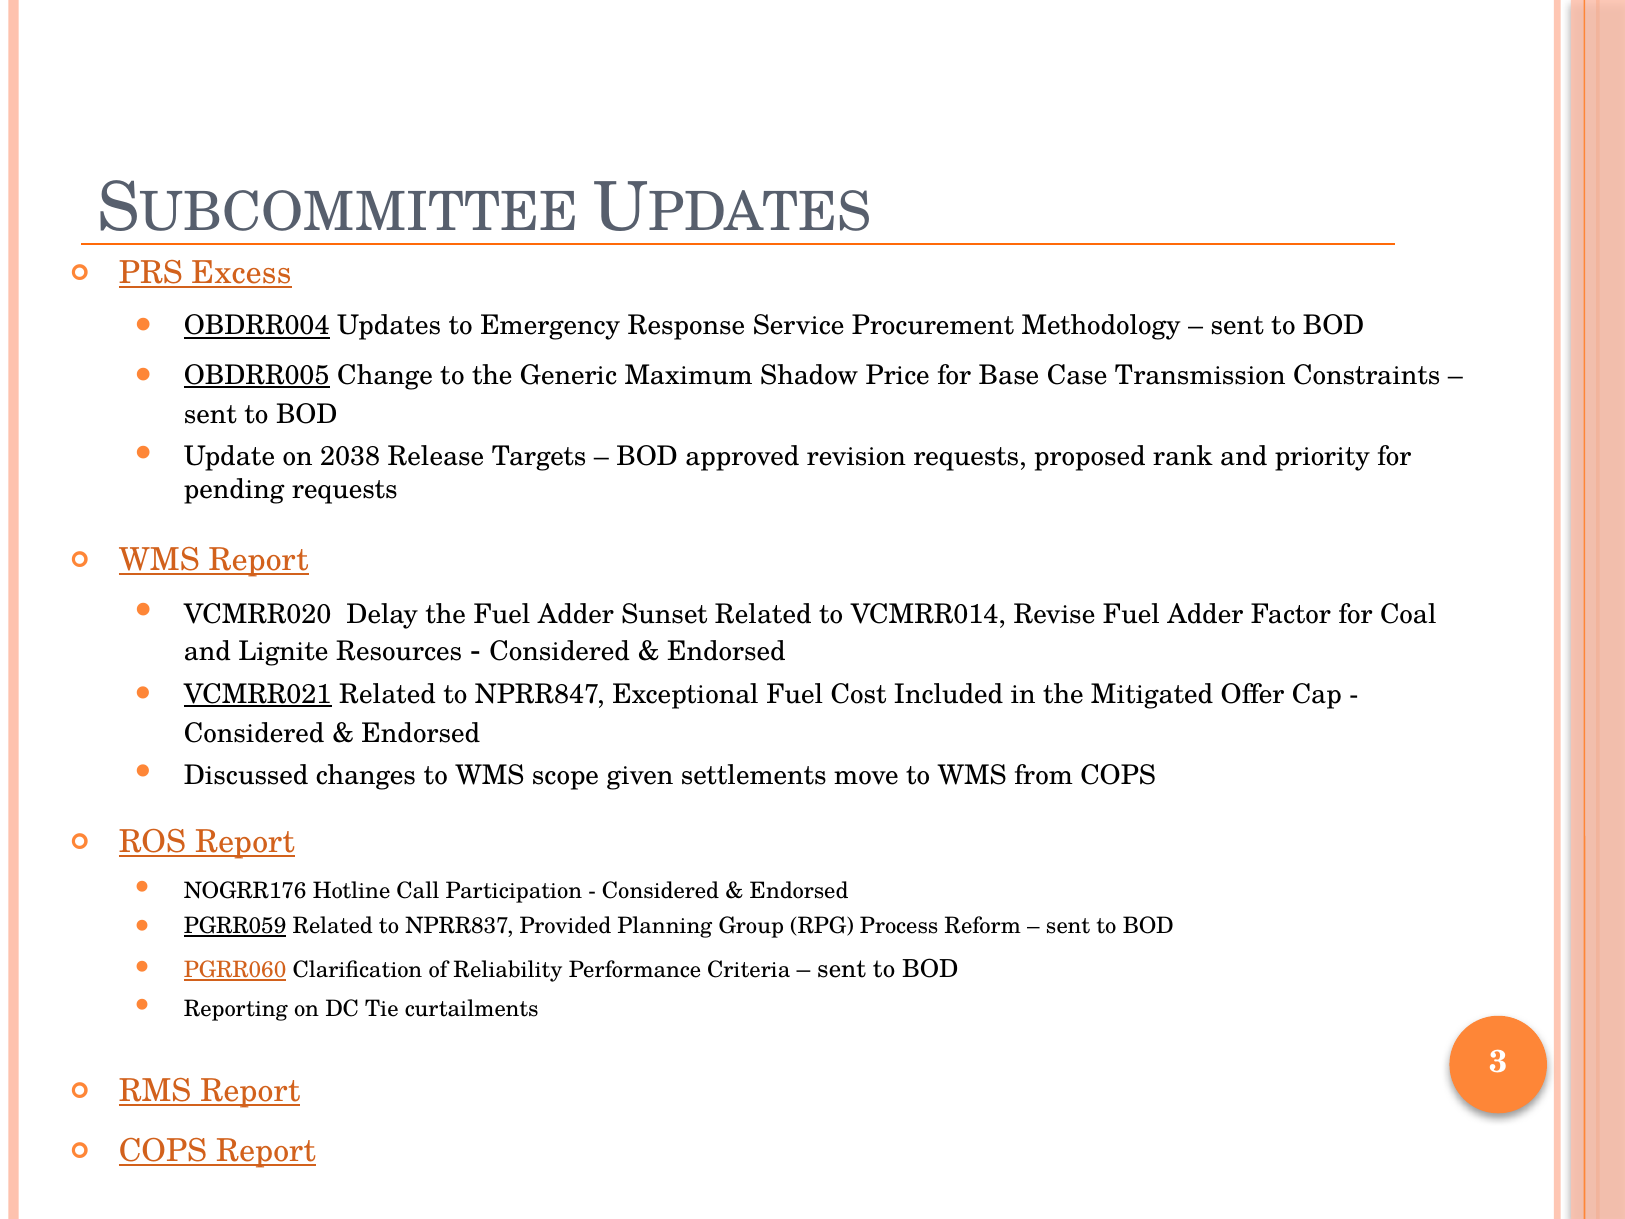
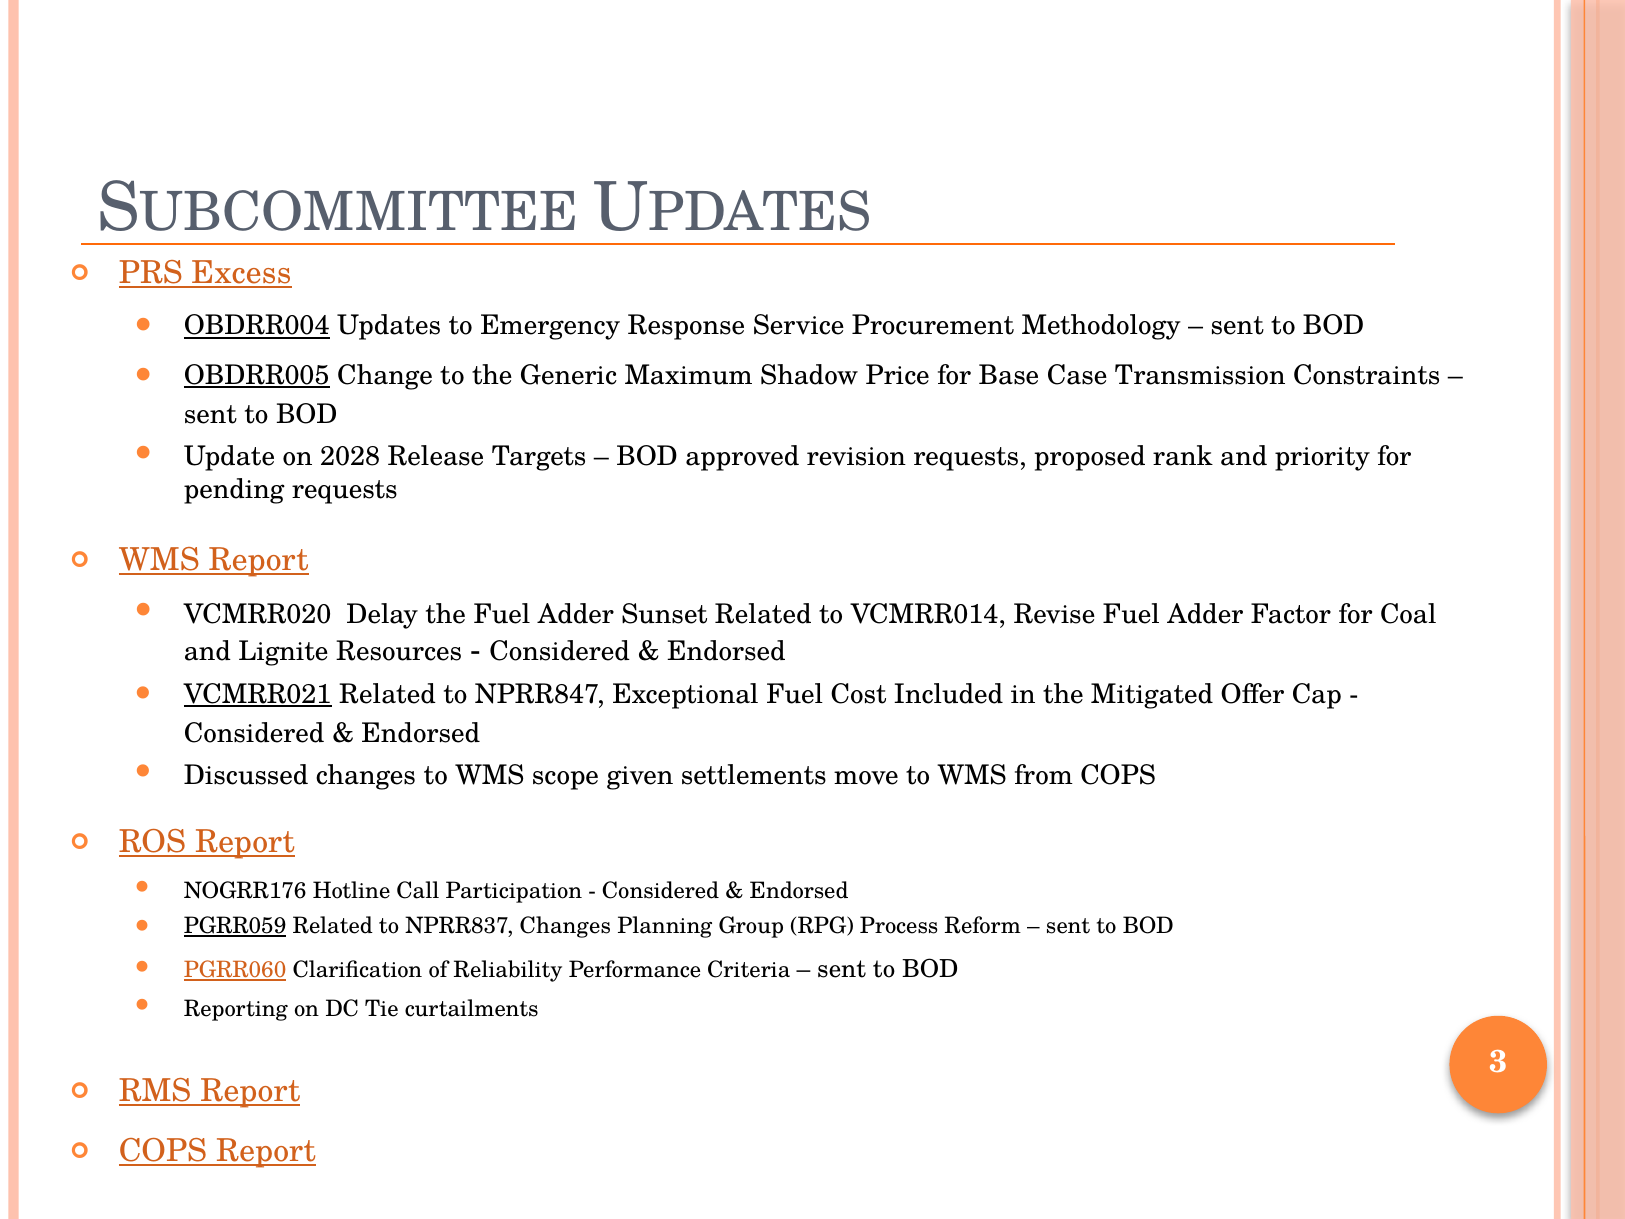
2038: 2038 -> 2028
NPRR837 Provided: Provided -> Changes
